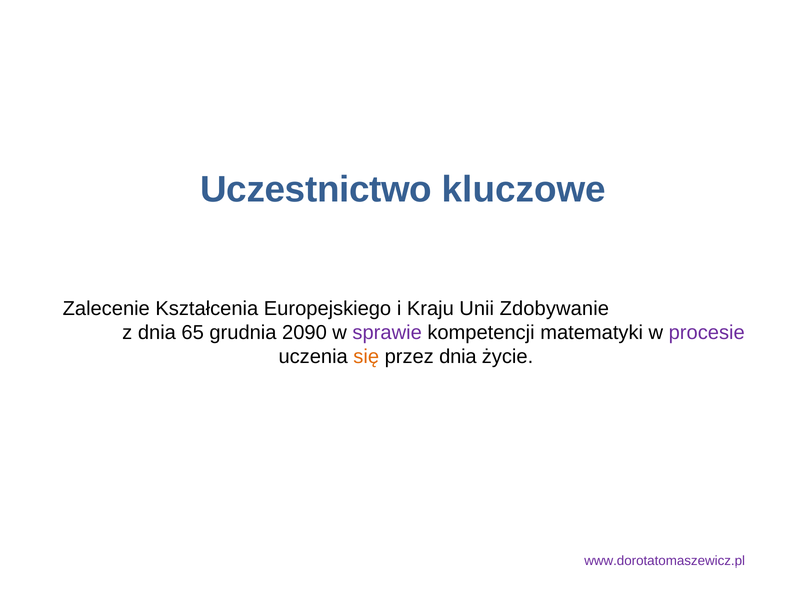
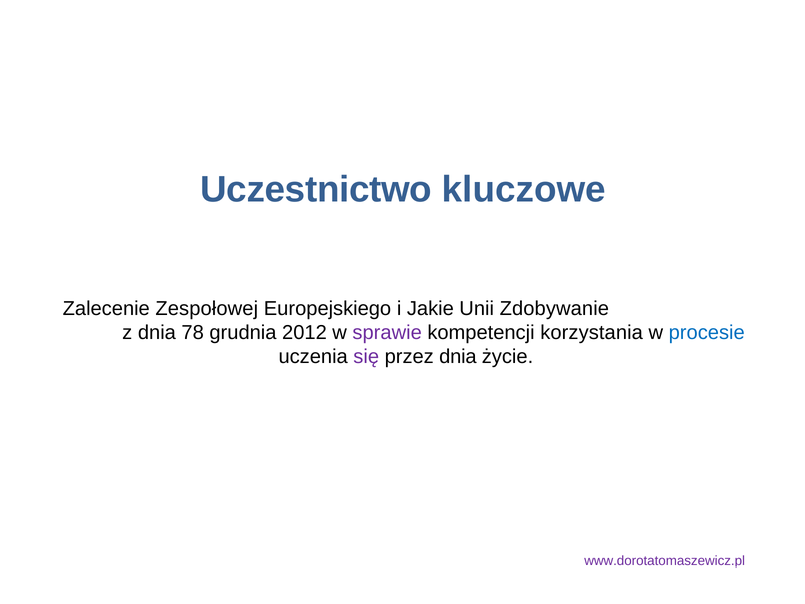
Kształcenia: Kształcenia -> Zespołowej
Kraju: Kraju -> Jakie
65: 65 -> 78
2090: 2090 -> 2012
matematyki: matematyki -> korzystania
procesie colour: purple -> blue
się colour: orange -> purple
